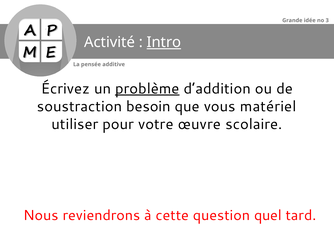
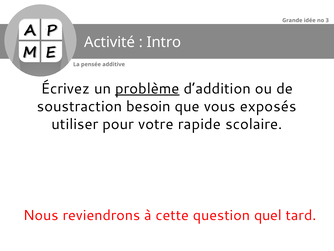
Intro underline: present -> none
matériel: matériel -> exposés
œuvre: œuvre -> rapide
